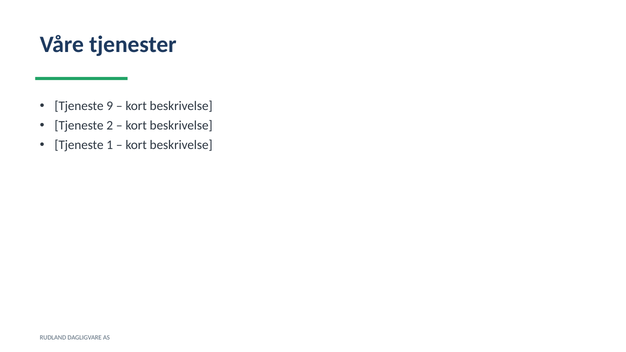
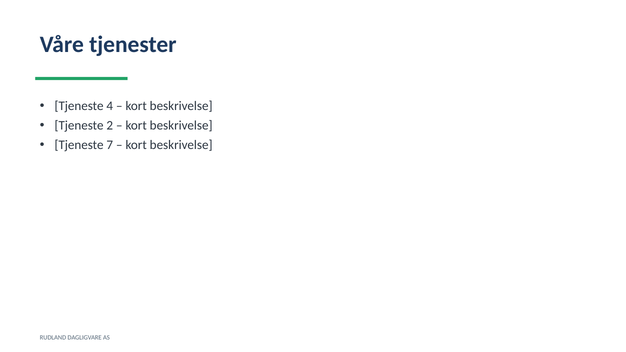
9: 9 -> 4
1: 1 -> 7
